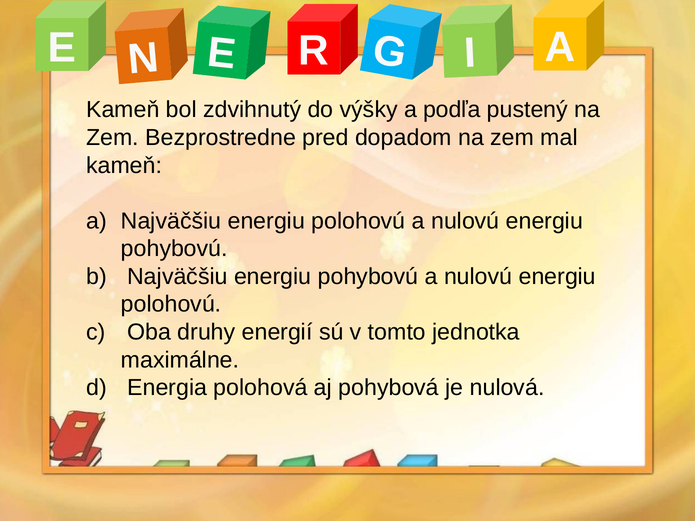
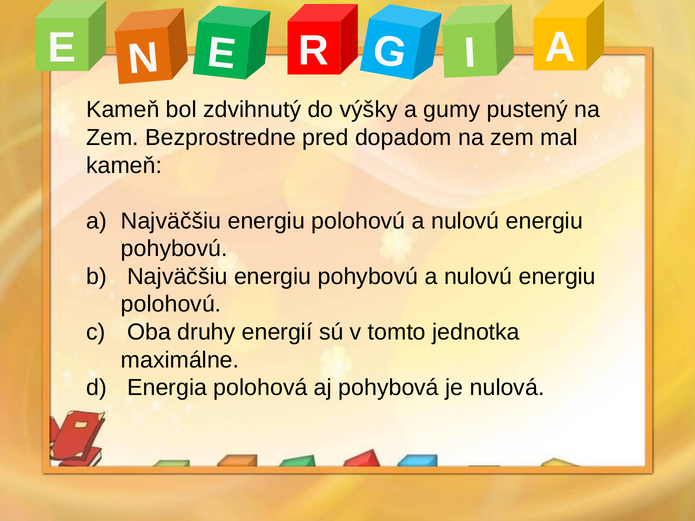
podľa: podľa -> gumy
